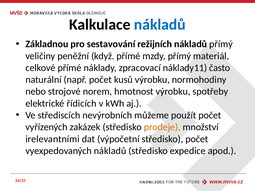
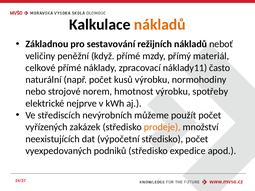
nákladů at (160, 25) colour: blue -> orange
nákladů přímý: přímý -> neboť
řídicích: řídicích -> nejprve
irelevantními: irelevantními -> neexistujících
vyexpedovaných nákladů: nákladů -> podniků
